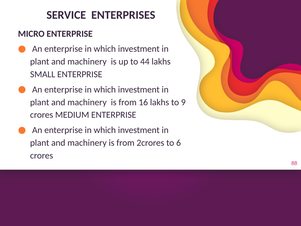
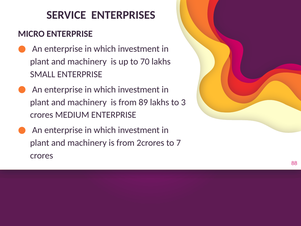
44: 44 -> 70
16: 16 -> 89
9: 9 -> 3
6: 6 -> 7
